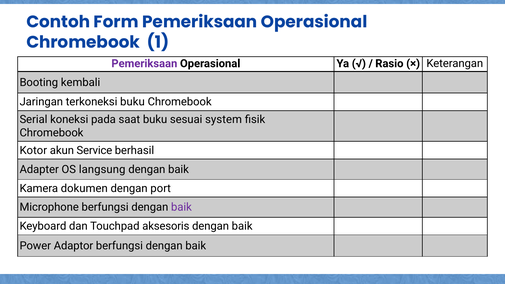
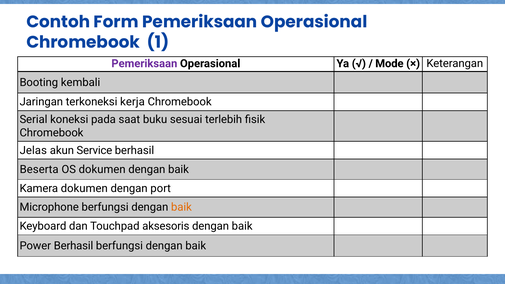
Rasio: Rasio -> Mode
terkoneksi buku: buku -> kerja
system: system -> terlebih
Kotor: Kotor -> Jelas
Adapter: Adapter -> Beserta
OS langsung: langsung -> dokumen
baik at (181, 207) colour: purple -> orange
Power Adaptor: Adaptor -> Berhasil
